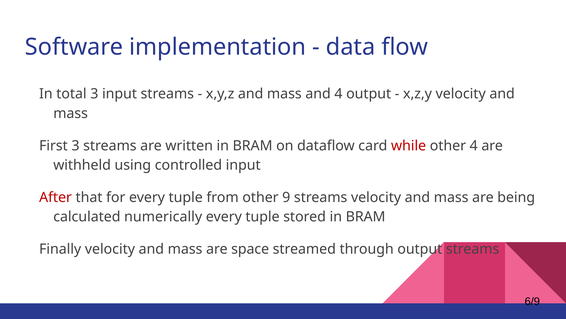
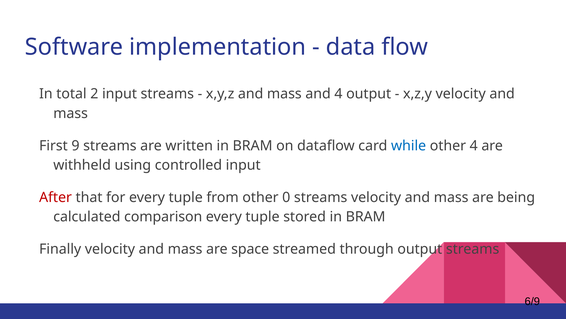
total 3: 3 -> 2
First 3: 3 -> 9
while colour: red -> blue
9: 9 -> 0
numerically: numerically -> comparison
